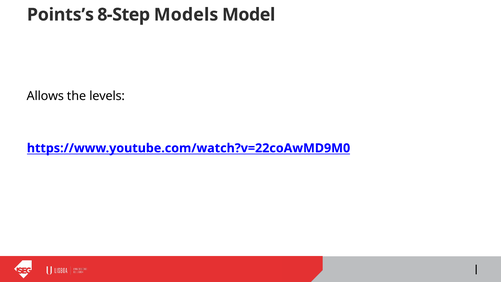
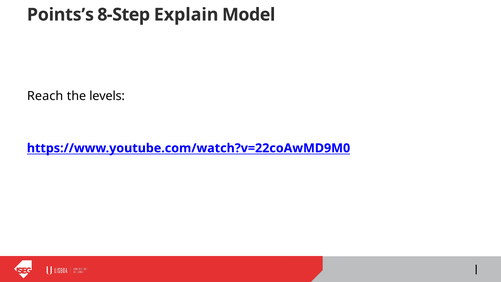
Models: Models -> Explain
Allows: Allows -> Reach
